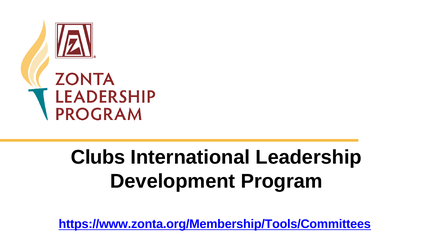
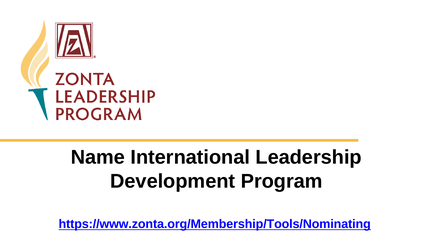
Clubs: Clubs -> Name
https://www.zonta.org/Membership/Tools/Committees: https://www.zonta.org/Membership/Tools/Committees -> https://www.zonta.org/Membership/Tools/Nominating
